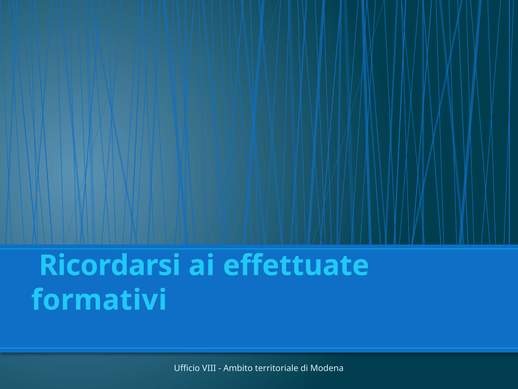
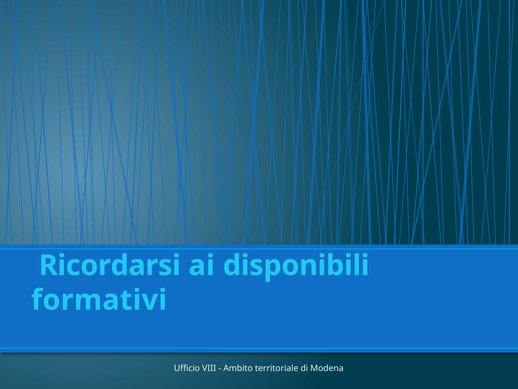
effettuate: effettuate -> disponibili
